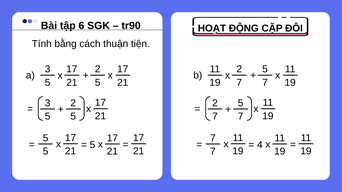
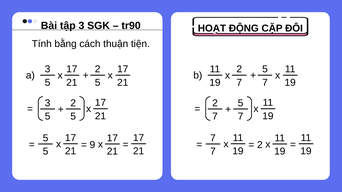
tập 6: 6 -> 3
5 at (92, 145): 5 -> 9
x 4: 4 -> 2
